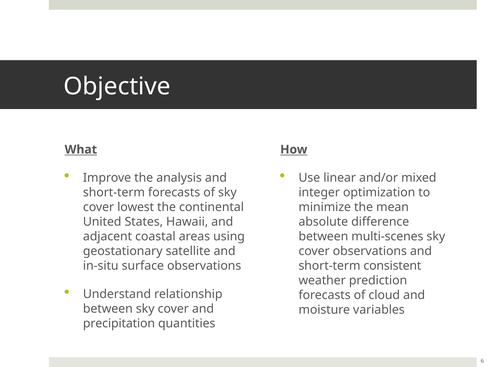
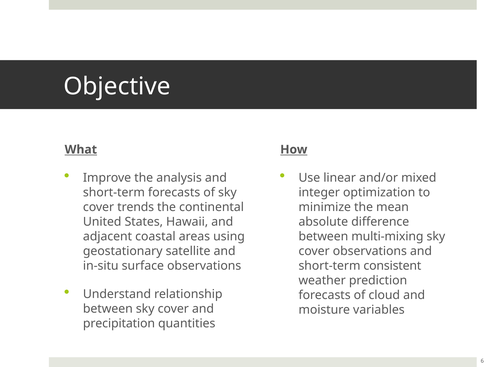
lowest: lowest -> trends
multi-scenes: multi-scenes -> multi-mixing
